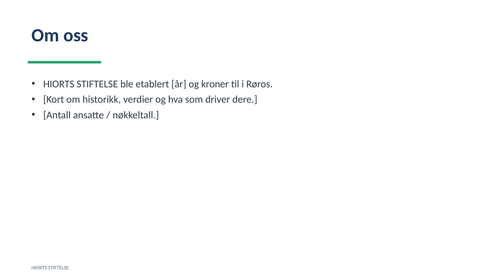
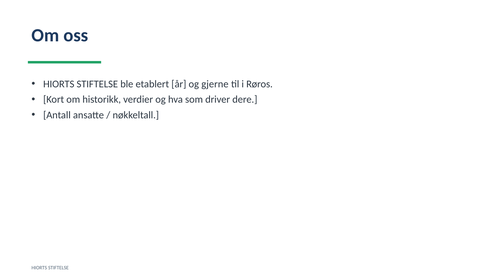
kroner: kroner -> gjerne
